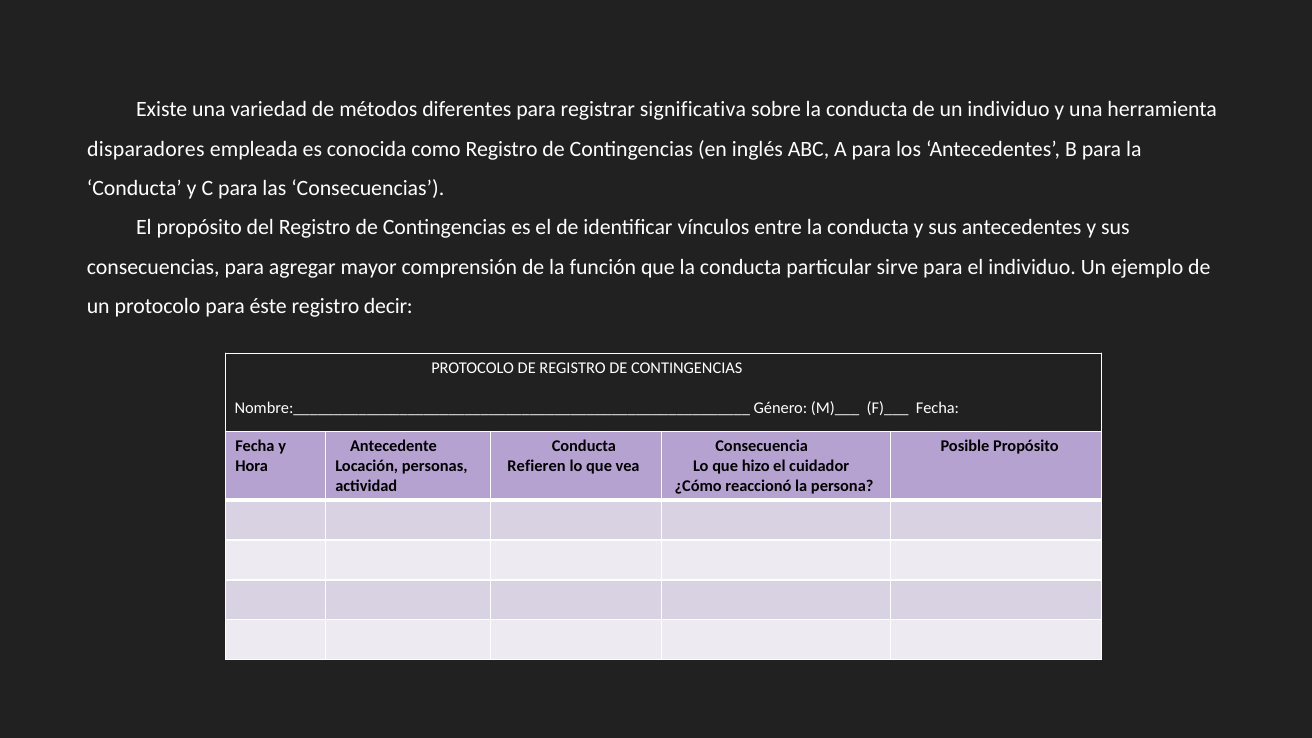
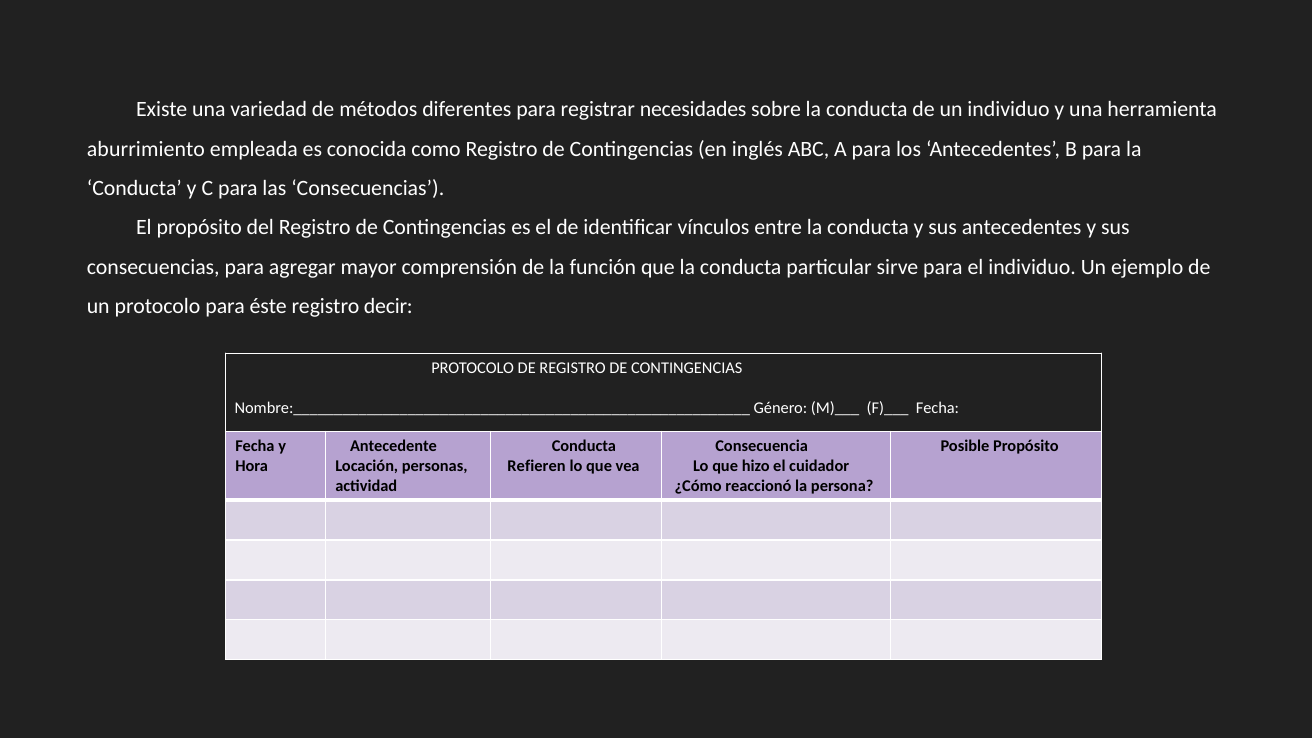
significativa: significativa -> necesidades
disparadores: disparadores -> aburrimiento
